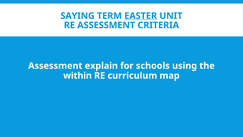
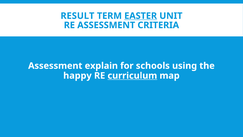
SAYING: SAYING -> RESULT
within: within -> happy
curriculum underline: none -> present
